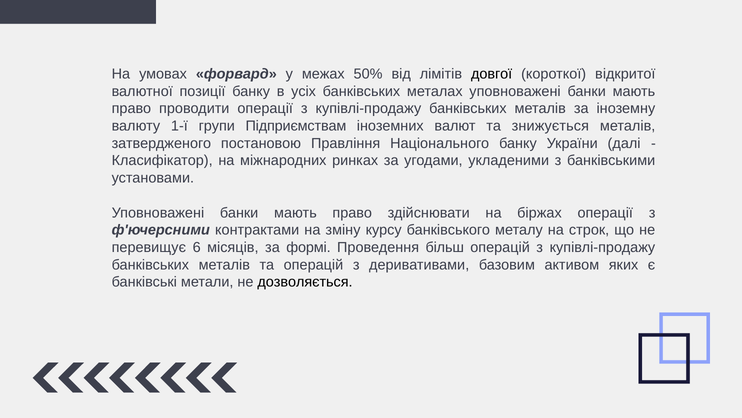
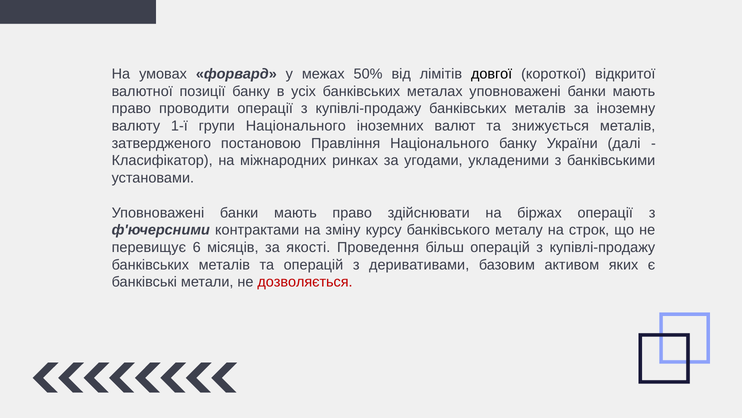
групи Підприємствам: Підприємствам -> Національного
формі: формі -> якості
дозволяється colour: black -> red
